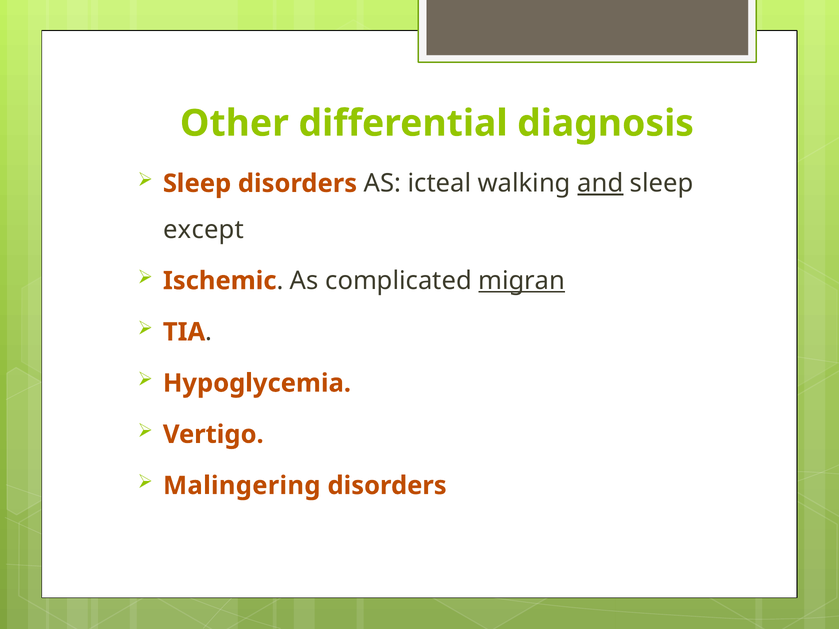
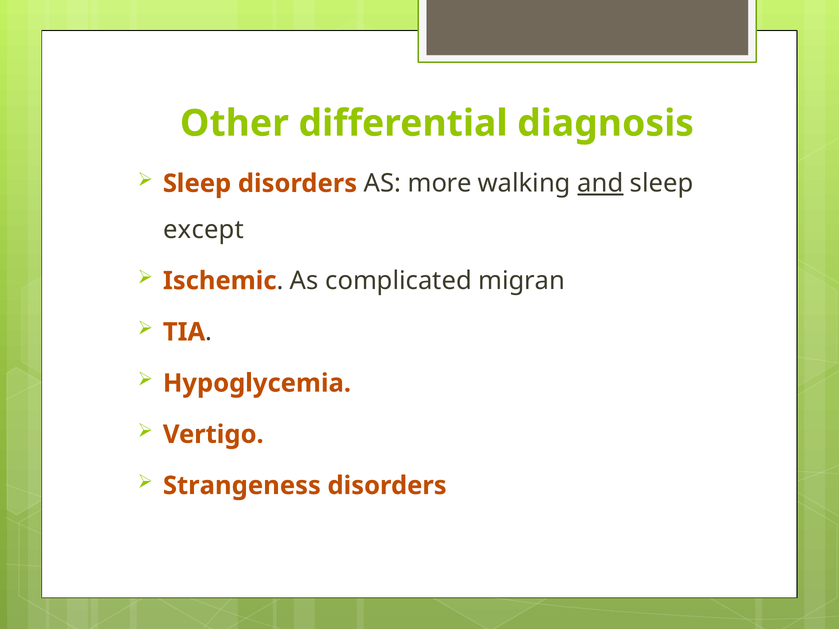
icteal: icteal -> more
migran underline: present -> none
Malingering: Malingering -> Strangeness
